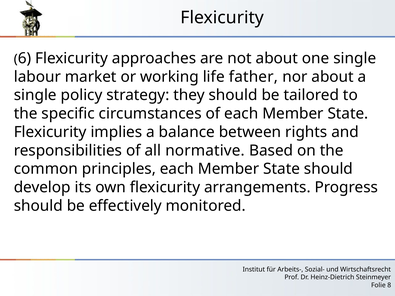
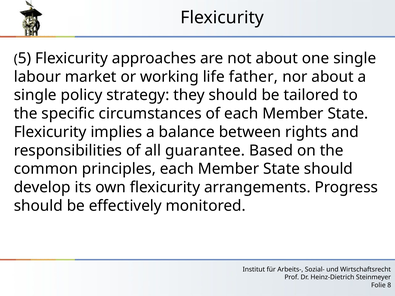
6: 6 -> 5
normative: normative -> guarantee
